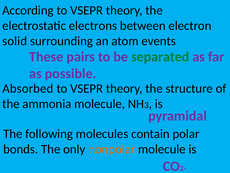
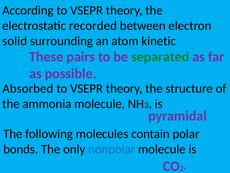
electrons: electrons -> recorded
events: events -> kinetic
nonpolar colour: orange -> blue
